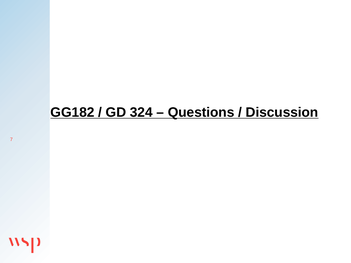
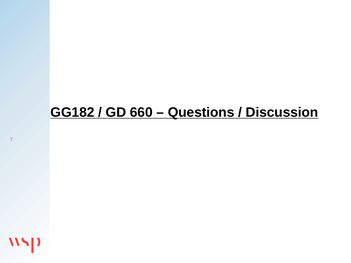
324: 324 -> 660
